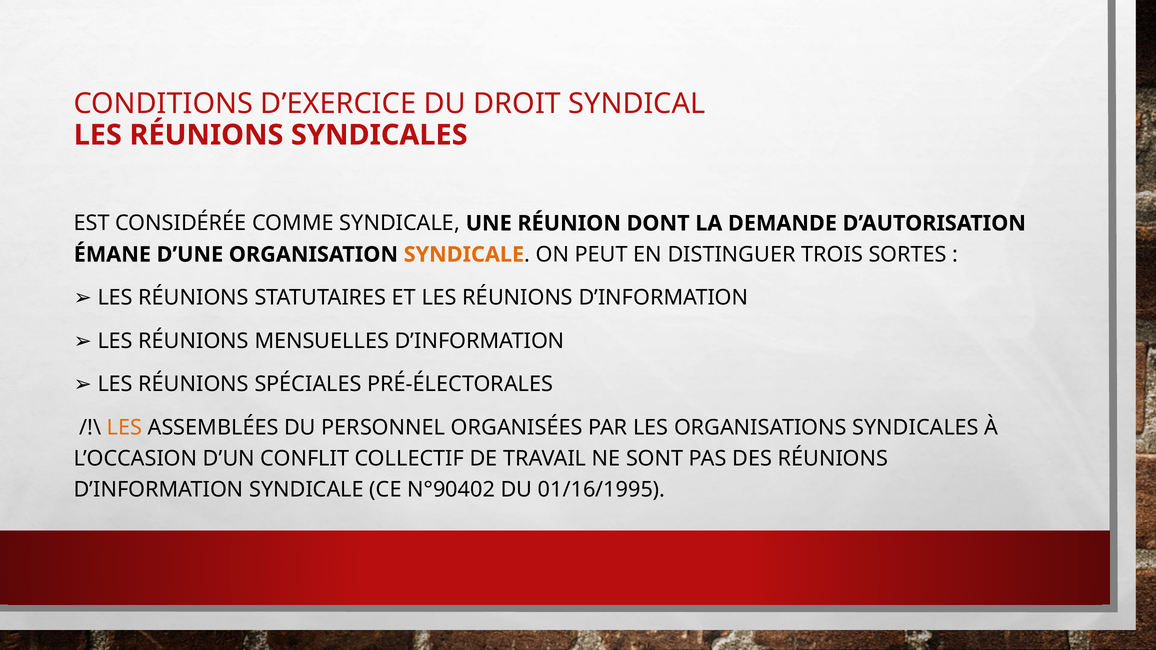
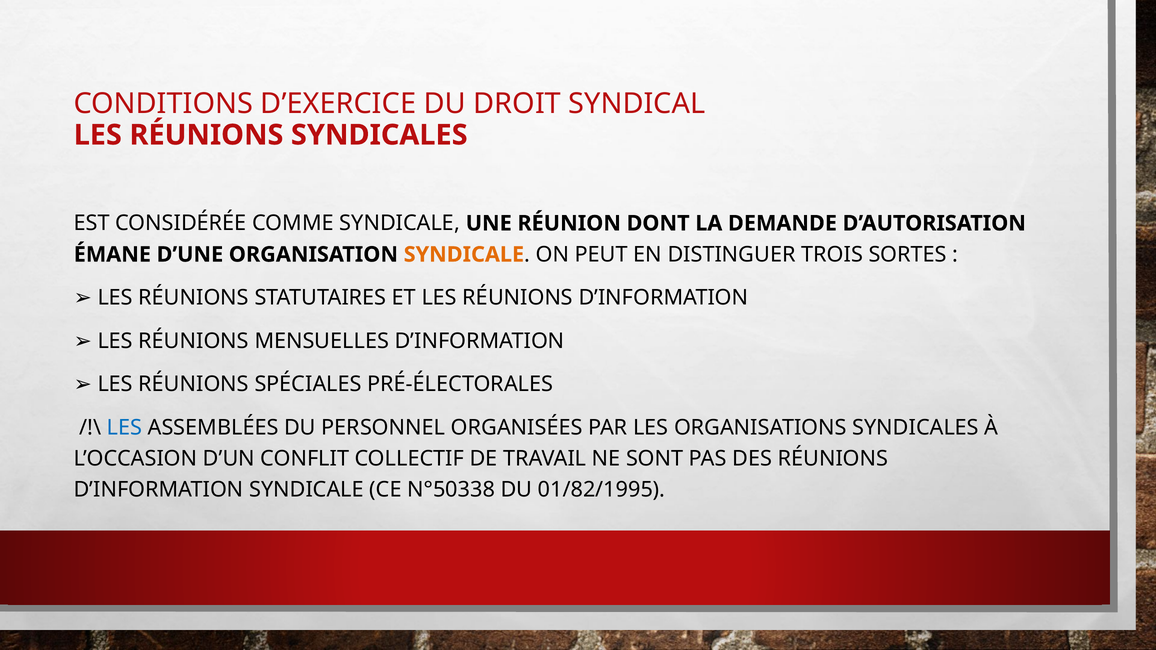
LES at (124, 428) colour: orange -> blue
N°90402: N°90402 -> N°50338
01/16/1995: 01/16/1995 -> 01/82/1995
